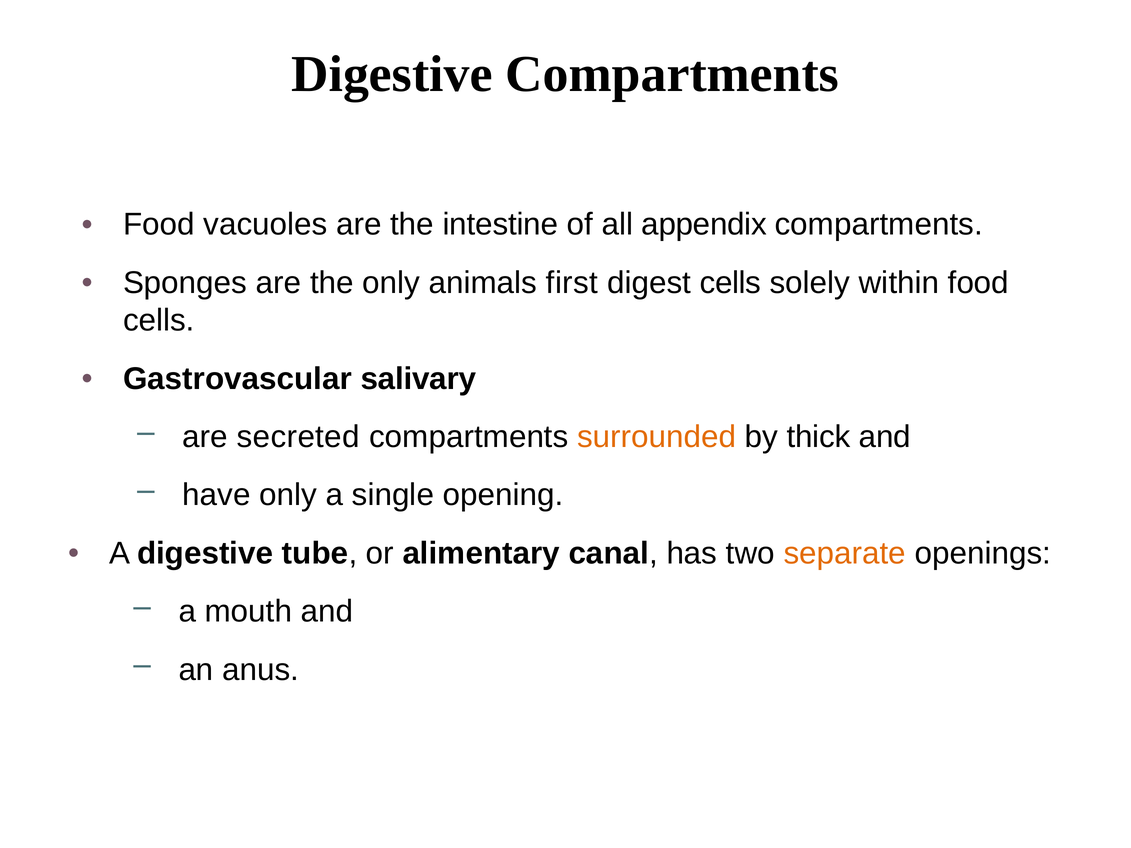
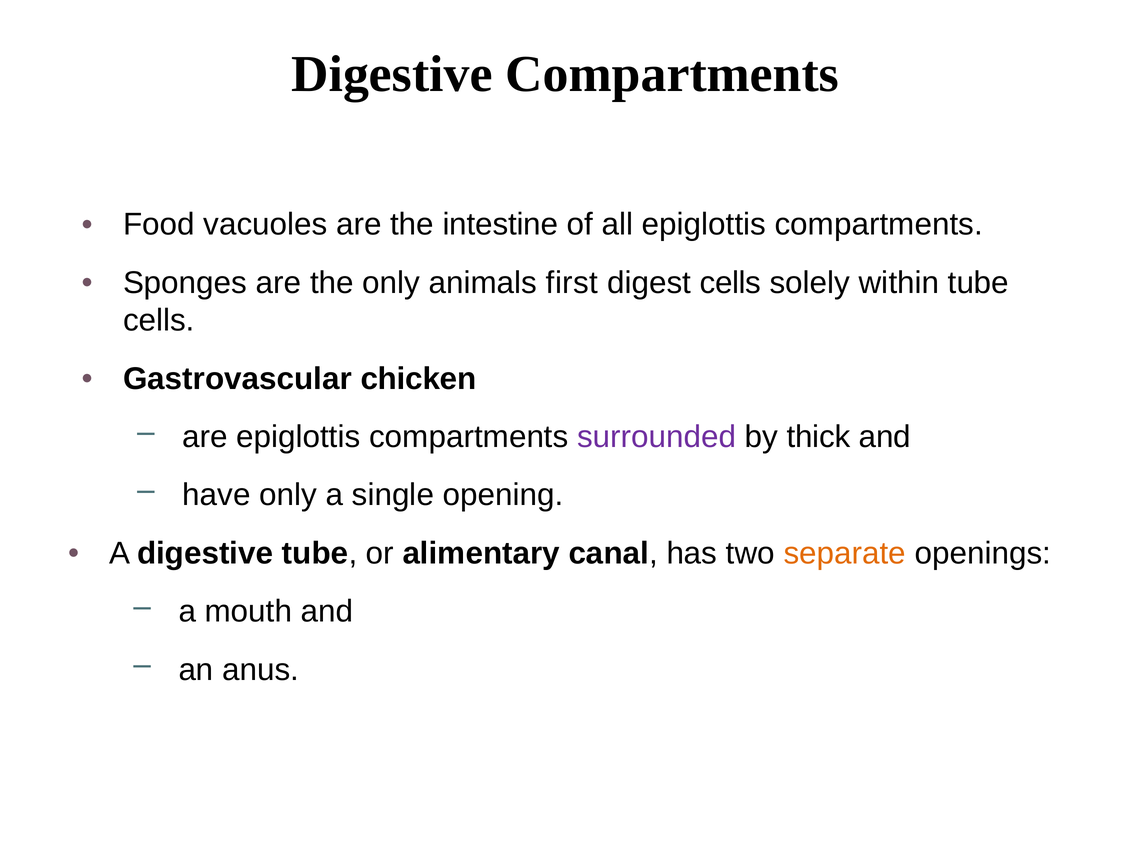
all appendix: appendix -> epiglottis
within food: food -> tube
salivary: salivary -> chicken
are secreted: secreted -> epiglottis
surrounded colour: orange -> purple
